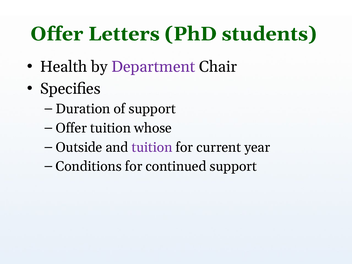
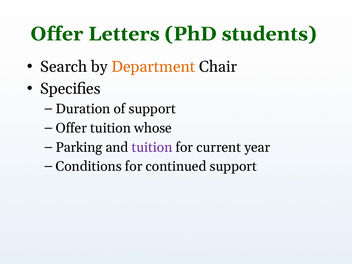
Health: Health -> Search
Department colour: purple -> orange
Outside: Outside -> Parking
